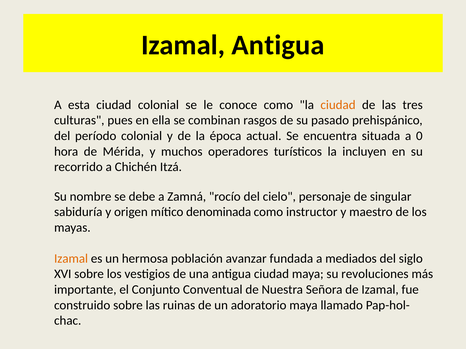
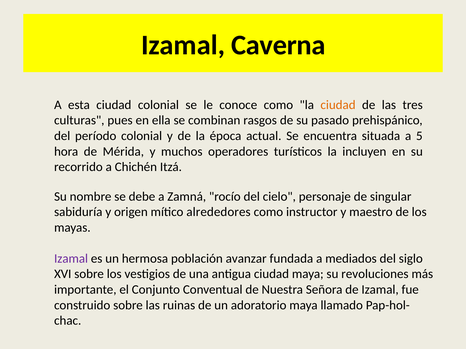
Izamal Antigua: Antigua -> Caverna
0: 0 -> 5
denominada: denominada -> alrededores
Izamal at (71, 259) colour: orange -> purple
